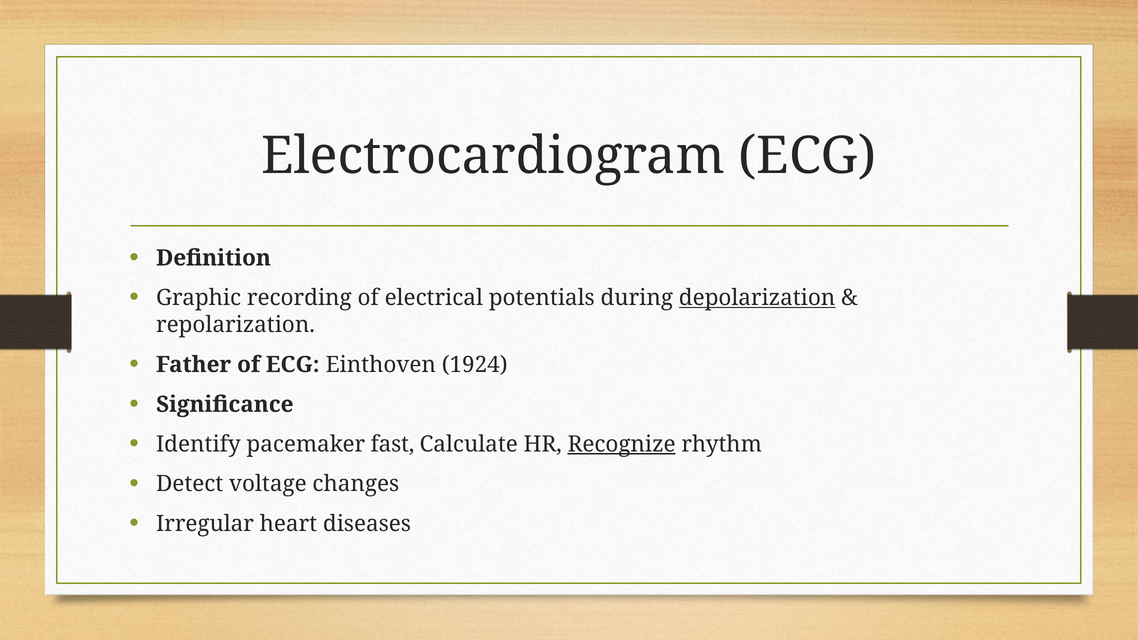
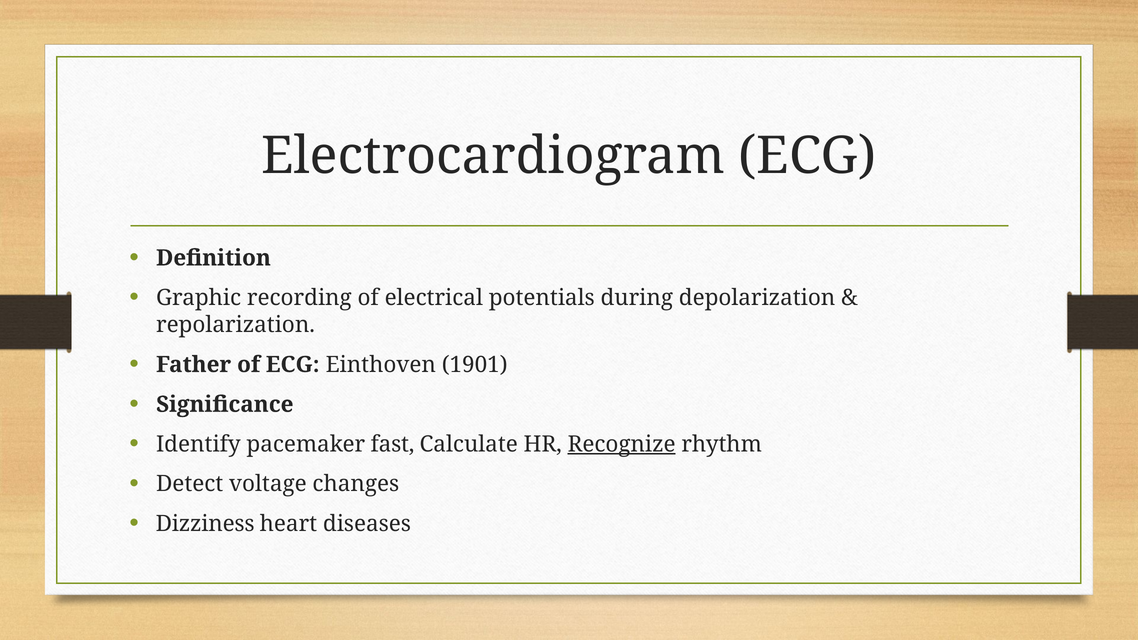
depolarization underline: present -> none
1924: 1924 -> 1901
Irregular: Irregular -> Dizziness
